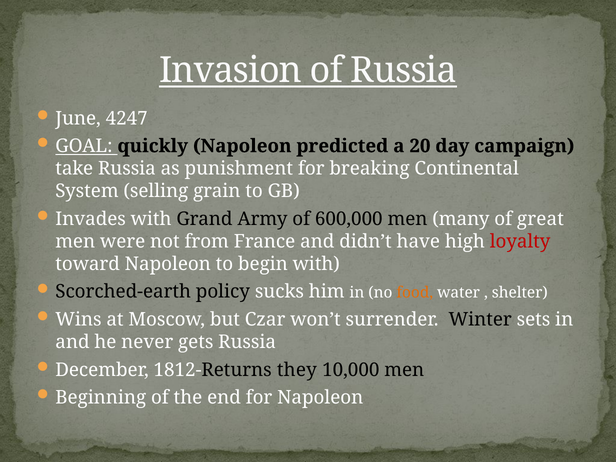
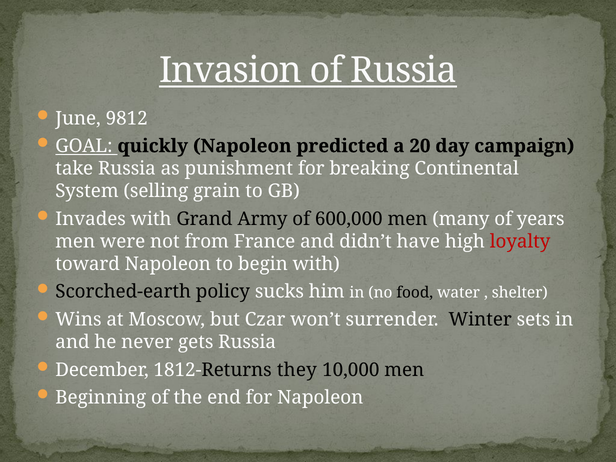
4247: 4247 -> 9812
great: great -> years
food colour: orange -> black
